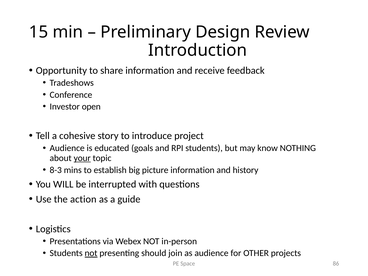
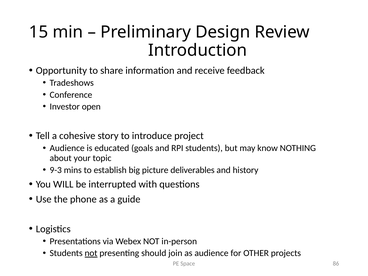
your underline: present -> none
8-3: 8-3 -> 9-3
picture information: information -> deliverables
action: action -> phone
